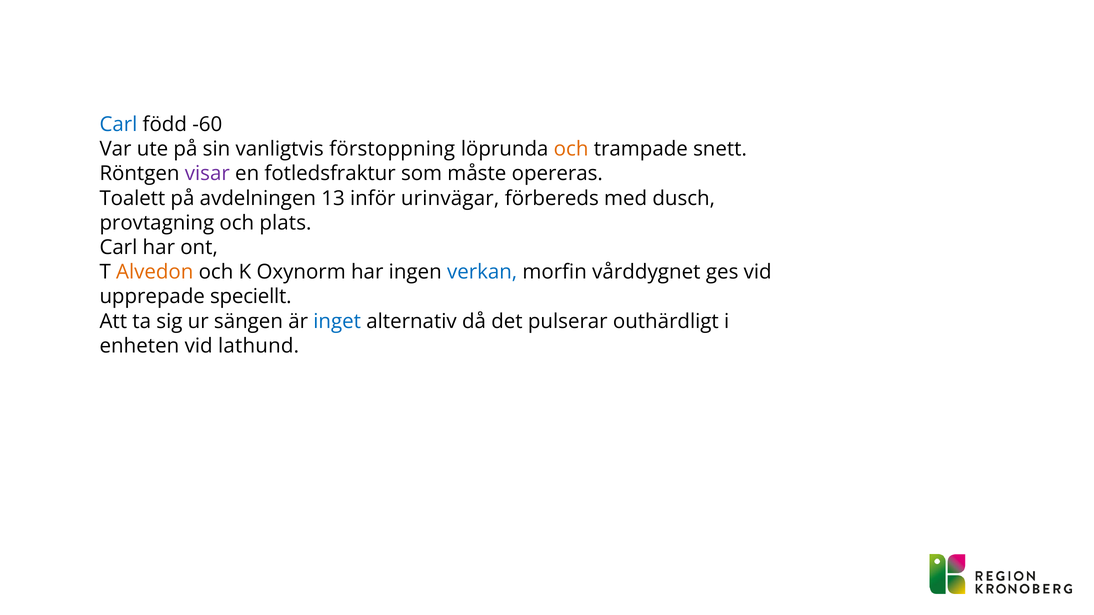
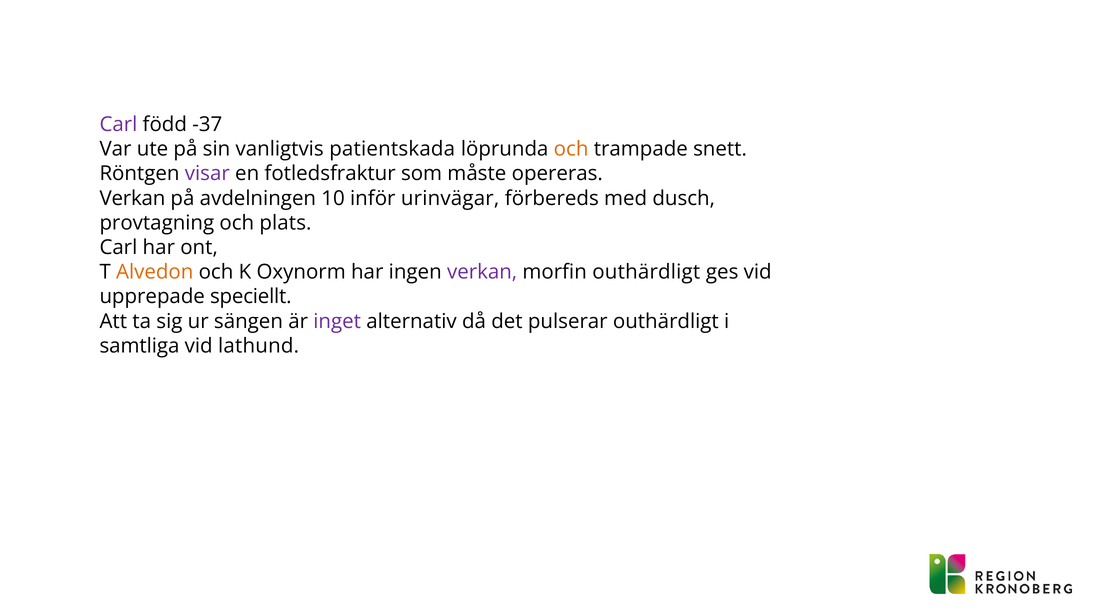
Carl at (118, 125) colour: blue -> purple
-60: -60 -> -37
förstoppning: förstoppning -> patientskada
Toalett at (132, 198): Toalett -> Verkan
13: 13 -> 10
verkan at (482, 272) colour: blue -> purple
morfin vårddygnet: vårddygnet -> outhärdligt
inget colour: blue -> purple
enheten: enheten -> samtliga
